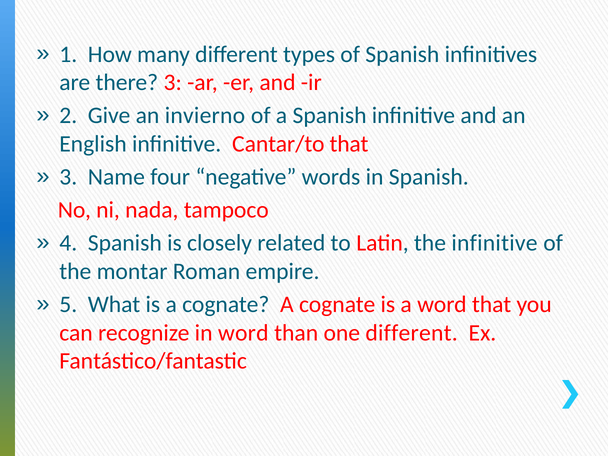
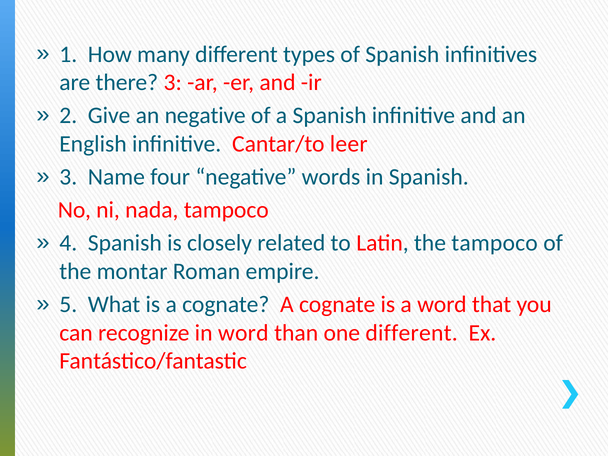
an invierno: invierno -> negative
Cantar/to that: that -> leer
the infinitive: infinitive -> tampoco
